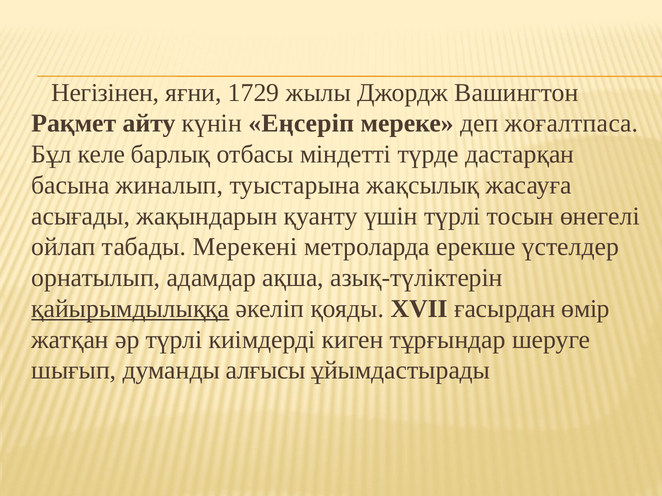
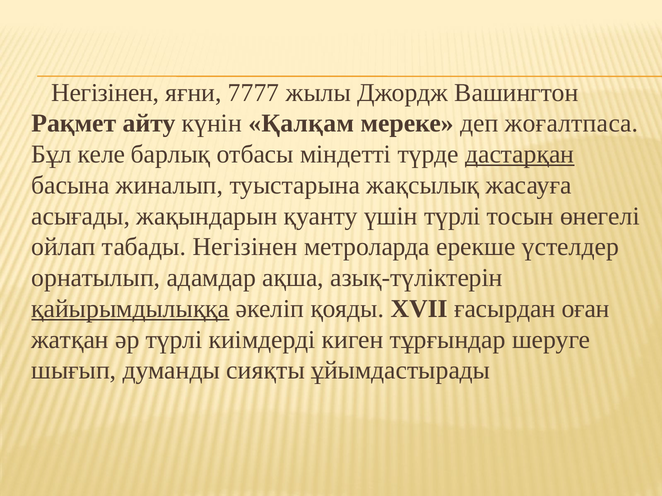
1729: 1729 -> 7777
Еңсеріп: Еңсеріп -> Қалқам
дастарқан underline: none -> present
табады Мерекені: Мерекені -> Негізінен
өмір: өмір -> оған
алғысы: алғысы -> сияқты
